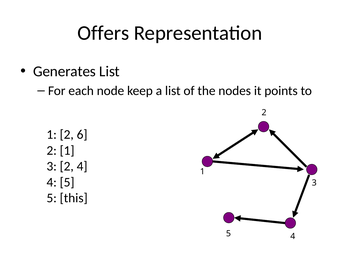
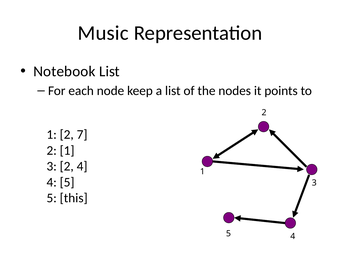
Offers: Offers -> Music
Generates: Generates -> Notebook
6: 6 -> 7
